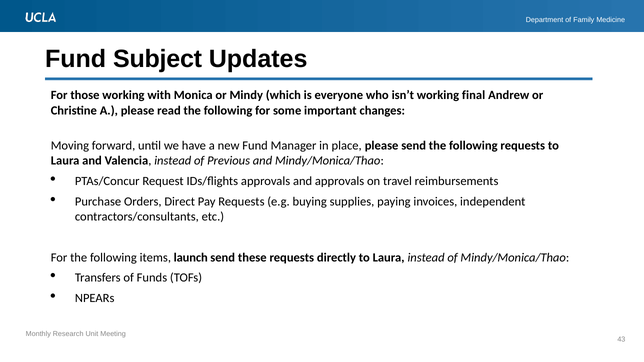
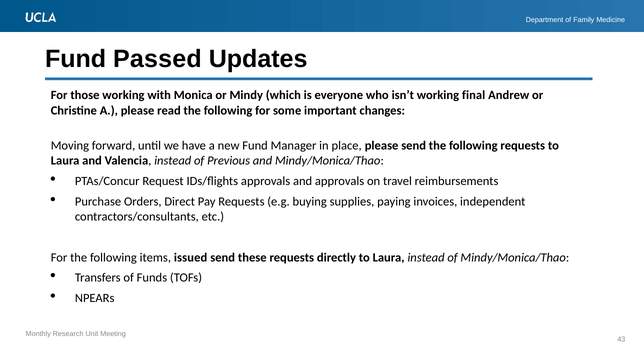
Subject: Subject -> Passed
launch: launch -> issued
